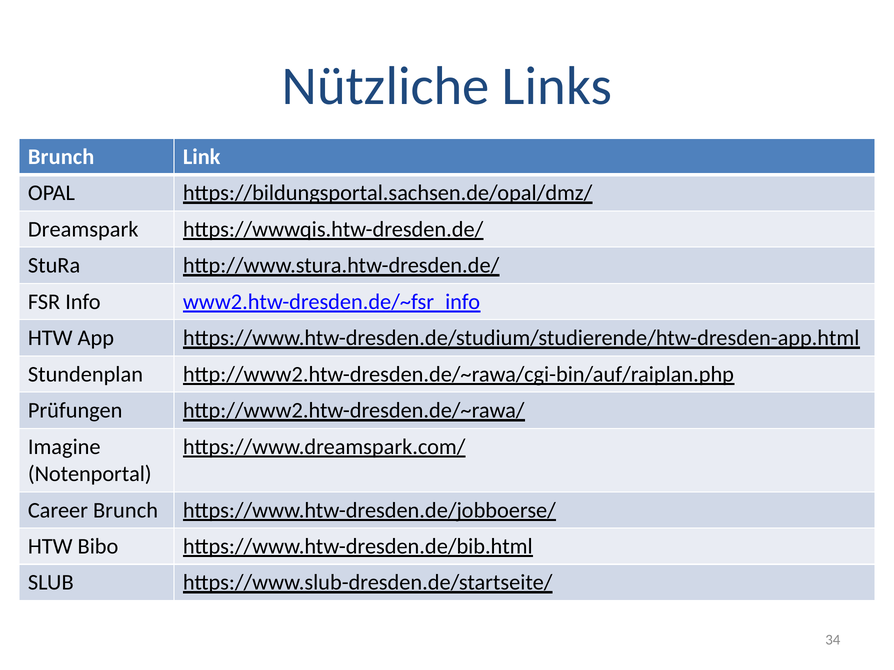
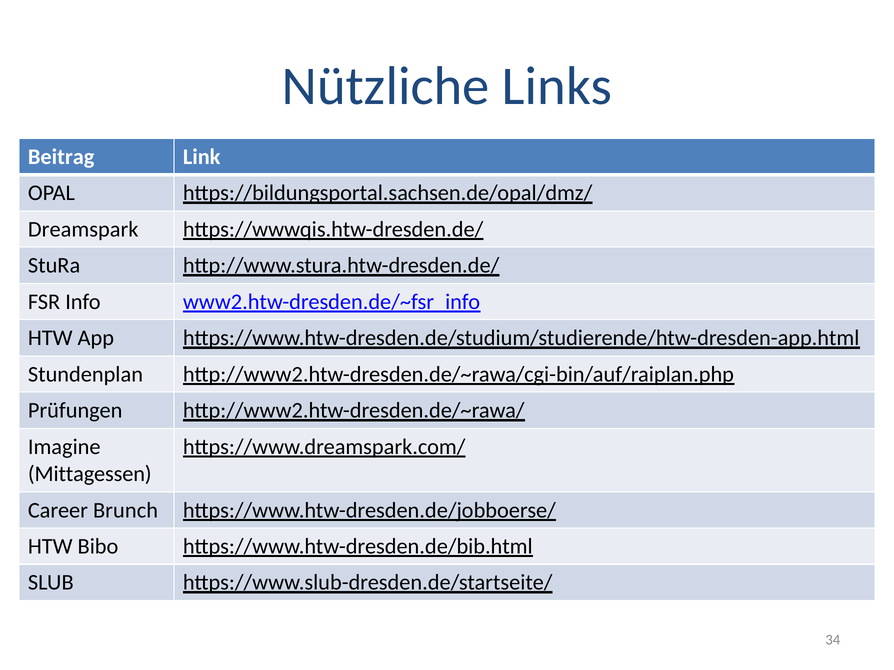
Brunch at (61, 157): Brunch -> Beitrag
Notenportal: Notenportal -> Mittagessen
